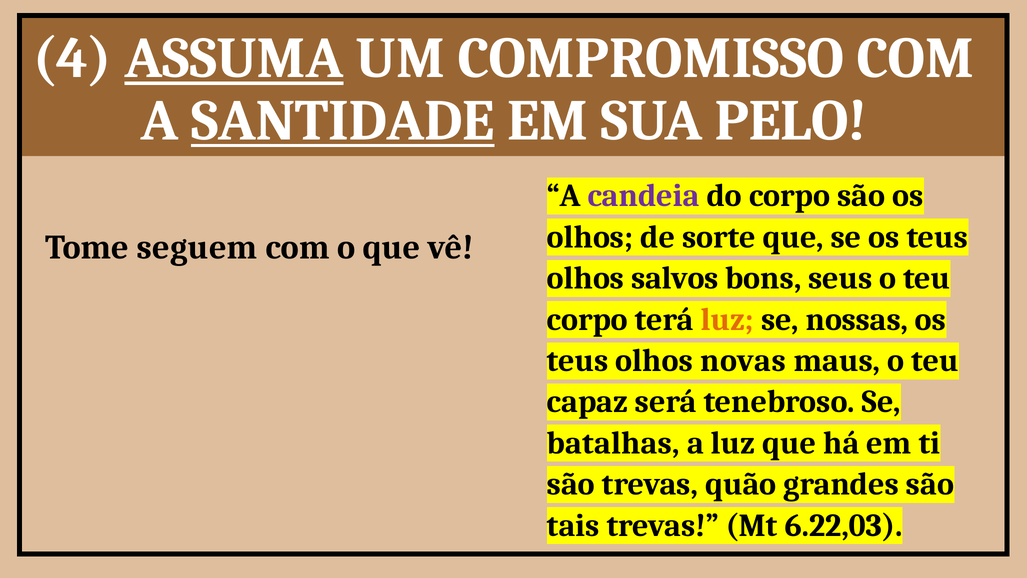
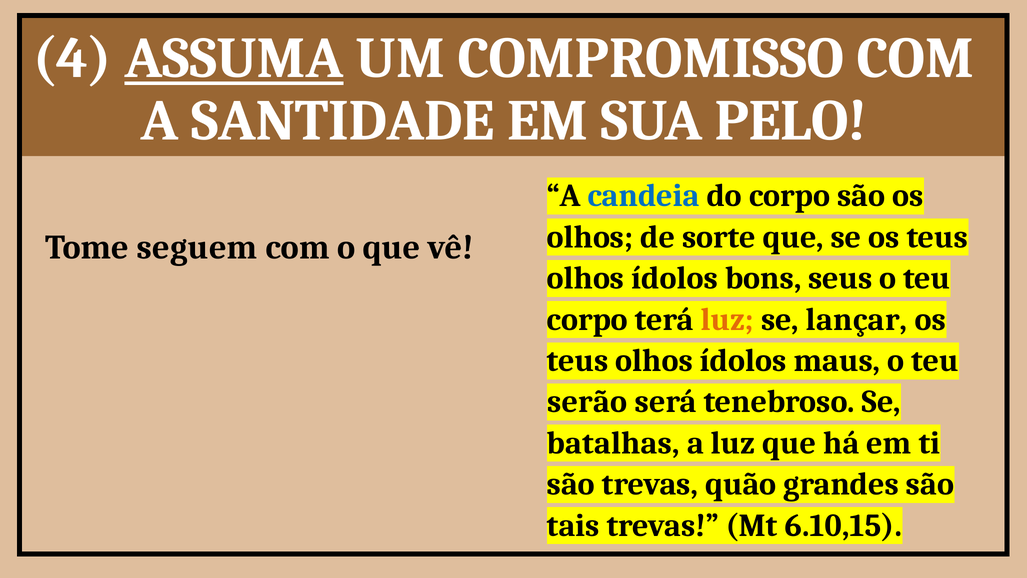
SANTIDADE underline: present -> none
candeia colour: purple -> blue
salvos at (675, 278): salvos -> ídolos
nossas: nossas -> lançar
novas at (743, 360): novas -> ídolos
capaz: capaz -> serão
6.22,03: 6.22,03 -> 6.10,15
